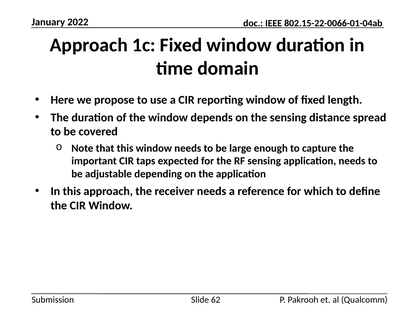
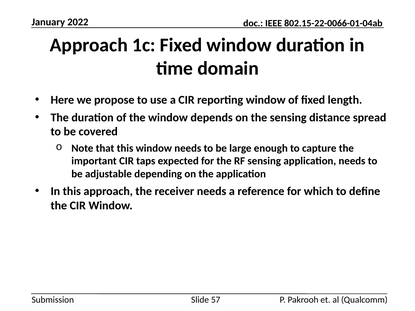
62: 62 -> 57
